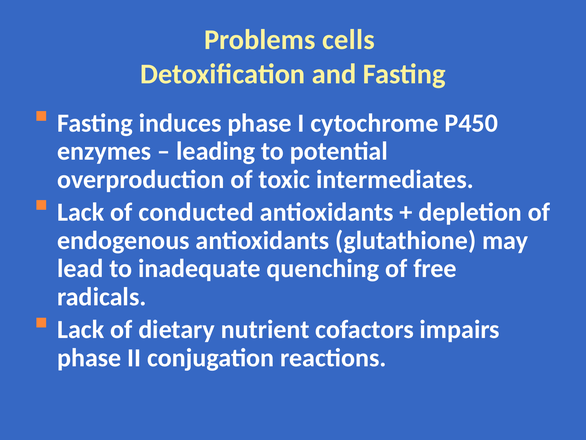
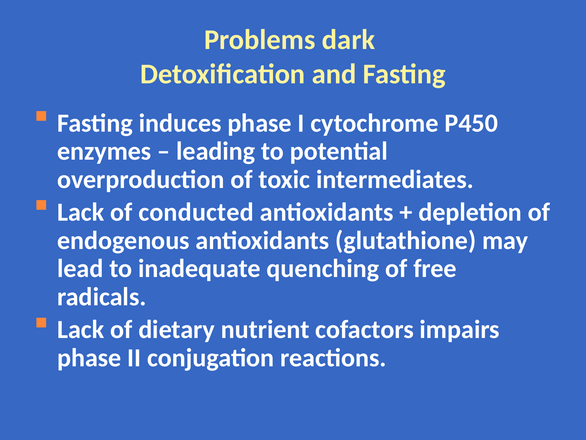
cells: cells -> dark
